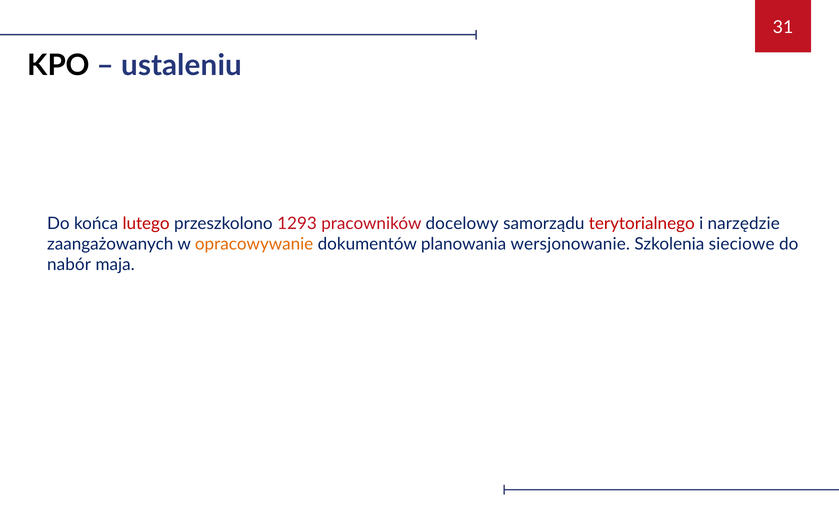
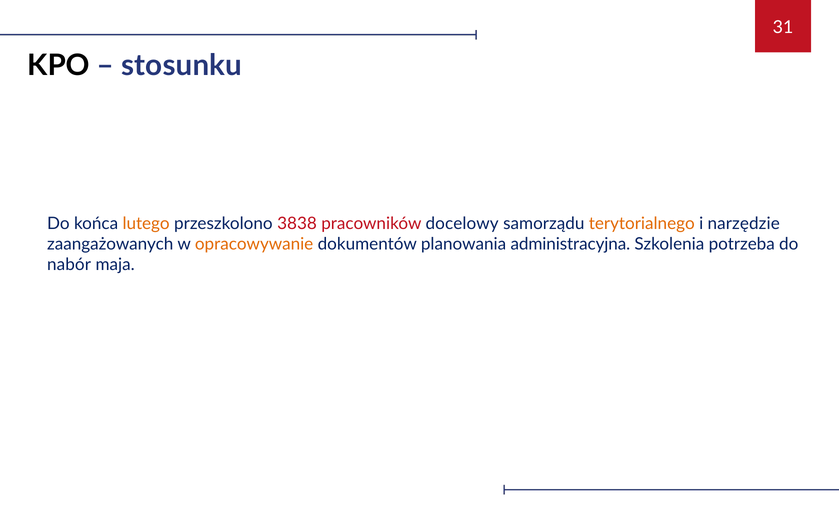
ustaleniu: ustaleniu -> stosunku
lutego colour: red -> orange
1293: 1293 -> 3838
terytorialnego colour: red -> orange
wersjonowanie: wersjonowanie -> administracyjna
sieciowe: sieciowe -> potrzeba
